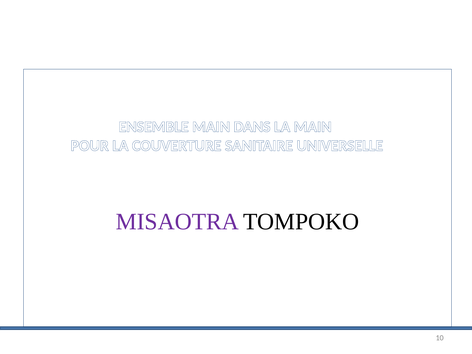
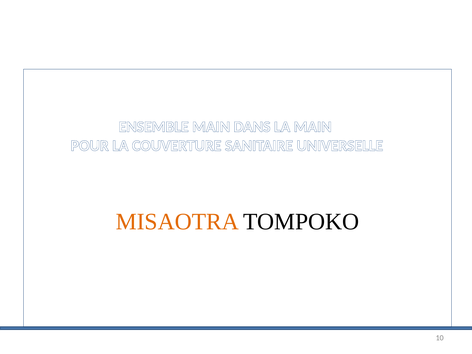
MISAOTRA colour: purple -> orange
